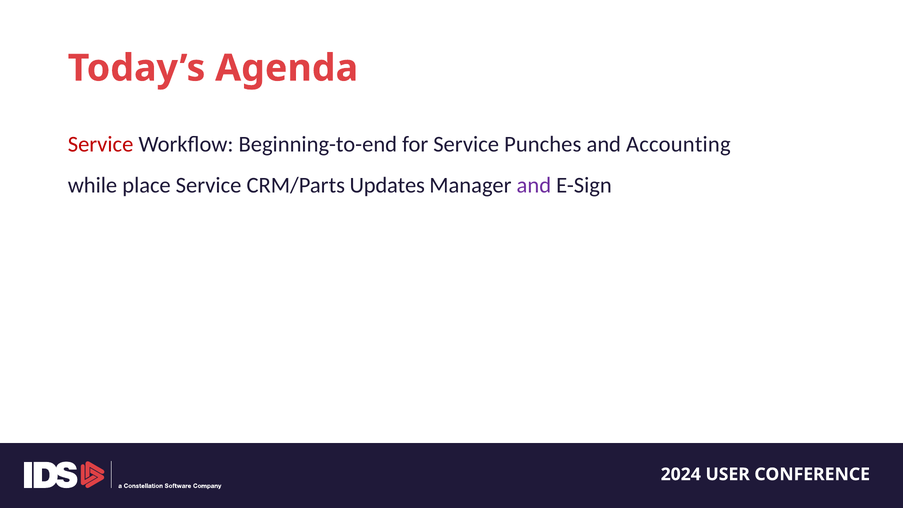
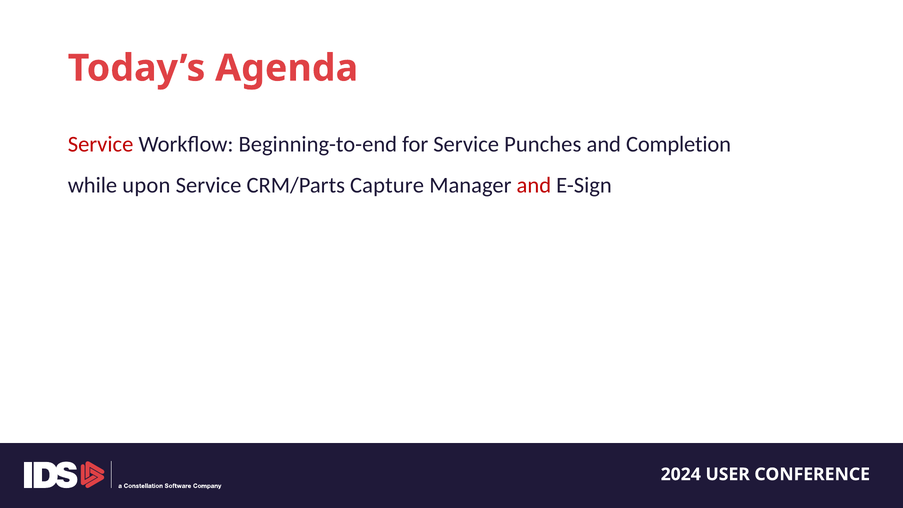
Accounting: Accounting -> Completion
place: place -> upon
Updates: Updates -> Capture
and at (534, 185) colour: purple -> red
